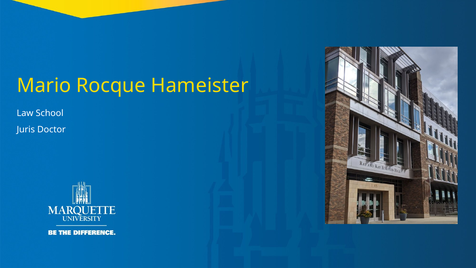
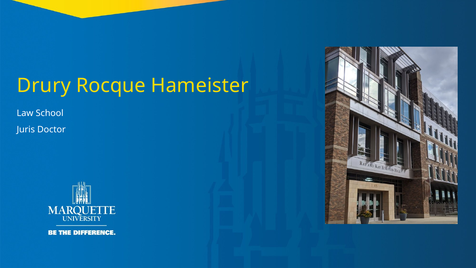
Mario: Mario -> Drury
